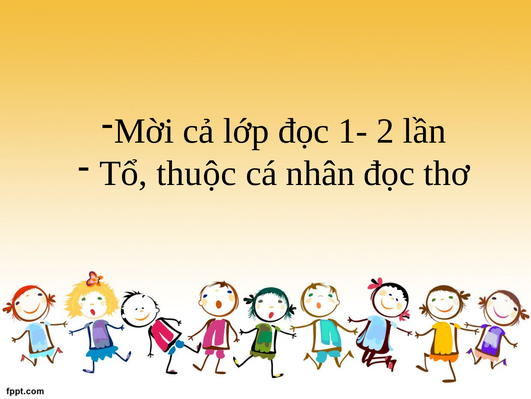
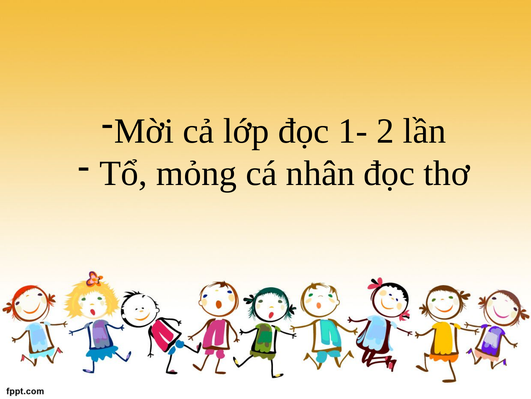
thuộc: thuộc -> mỏng
